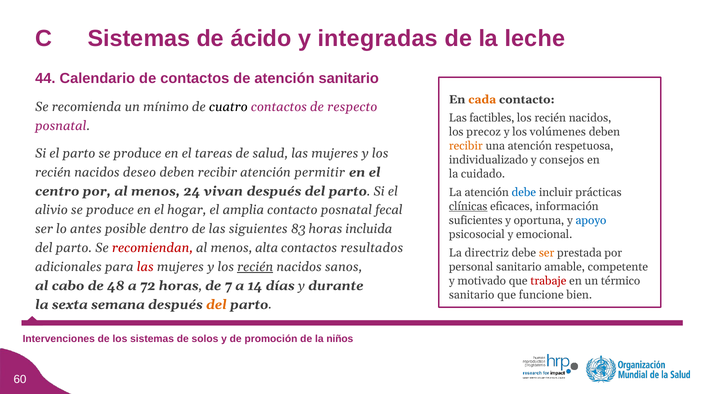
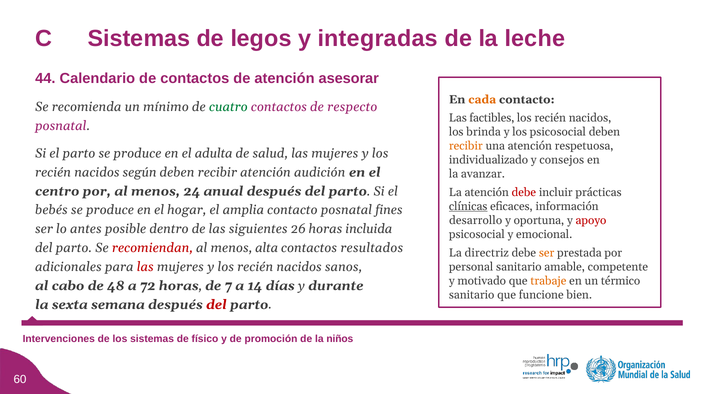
ácido: ácido -> legos
atención sanitario: sanitario -> asesorar
cuatro colour: black -> green
precoz: precoz -> brinda
los volúmenes: volúmenes -> psicosocial
tareas: tareas -> adulta
deseo: deseo -> según
permitir: permitir -> audición
cuidado: cuidado -> avanzar
vivan: vivan -> anual
debe at (524, 192) colour: blue -> red
alivio: alivio -> bebés
fecal: fecal -> fines
suficientes: suficientes -> desarrollo
apoyo colour: blue -> red
83: 83 -> 26
recién at (255, 267) underline: present -> none
trabaje colour: red -> orange
del at (216, 305) colour: orange -> red
solos: solos -> físico
